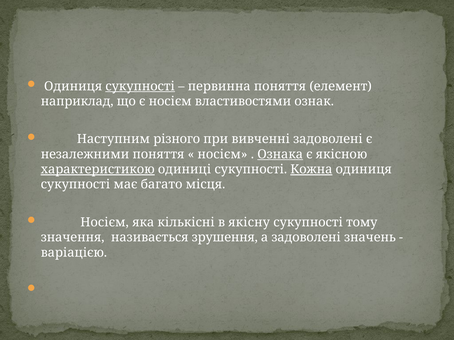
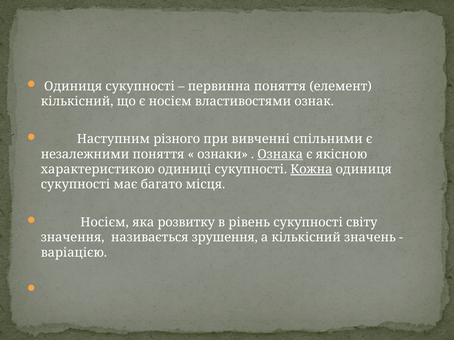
сукупності at (140, 86) underline: present -> none
наприклад at (77, 101): наприклад -> кількісний
вивченні задоволені: задоволені -> спільними
носієм at (222, 154): носієм -> ознаки
характеристикою underline: present -> none
кількісні: кількісні -> розвитку
якісну: якісну -> рівень
тому: тому -> світу
а задоволені: задоволені -> кількісний
